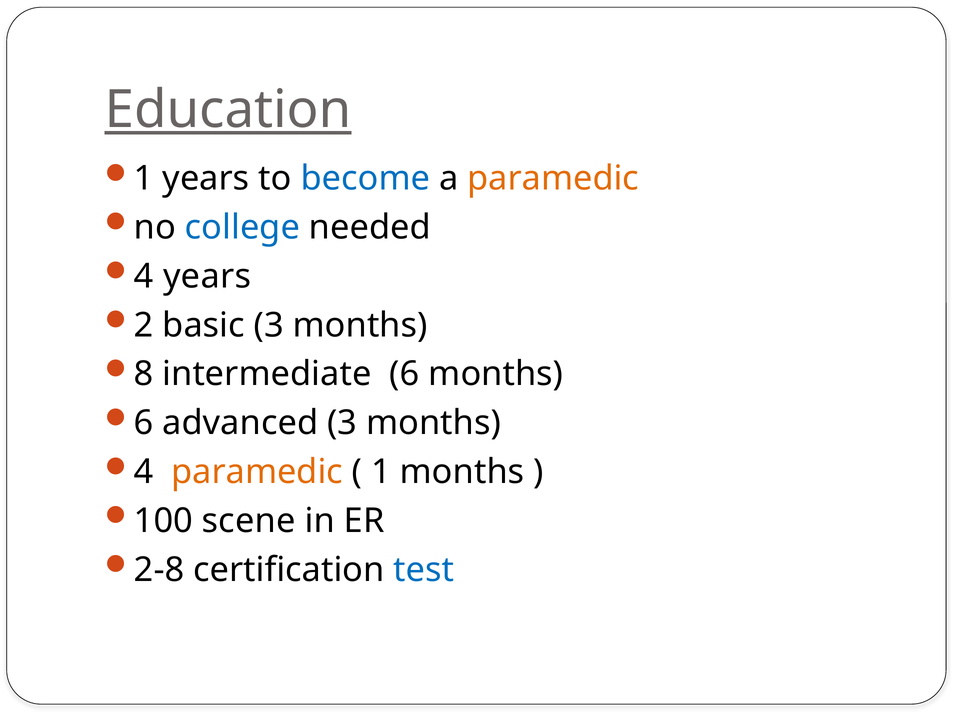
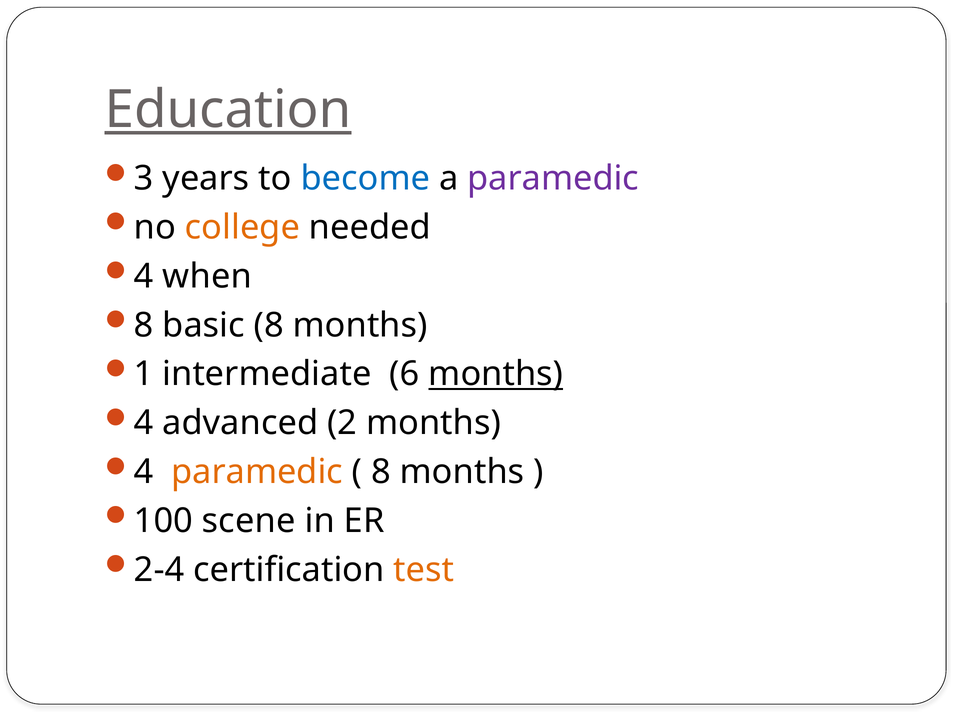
1 at (144, 179): 1 -> 3
paramedic at (553, 179) colour: orange -> purple
college colour: blue -> orange
4 years: years -> when
2 at (144, 326): 2 -> 8
basic 3: 3 -> 8
8: 8 -> 1
months at (496, 374) underline: none -> present
6 at (144, 423): 6 -> 4
advanced 3: 3 -> 2
1 at (381, 472): 1 -> 8
2-8: 2-8 -> 2-4
test colour: blue -> orange
